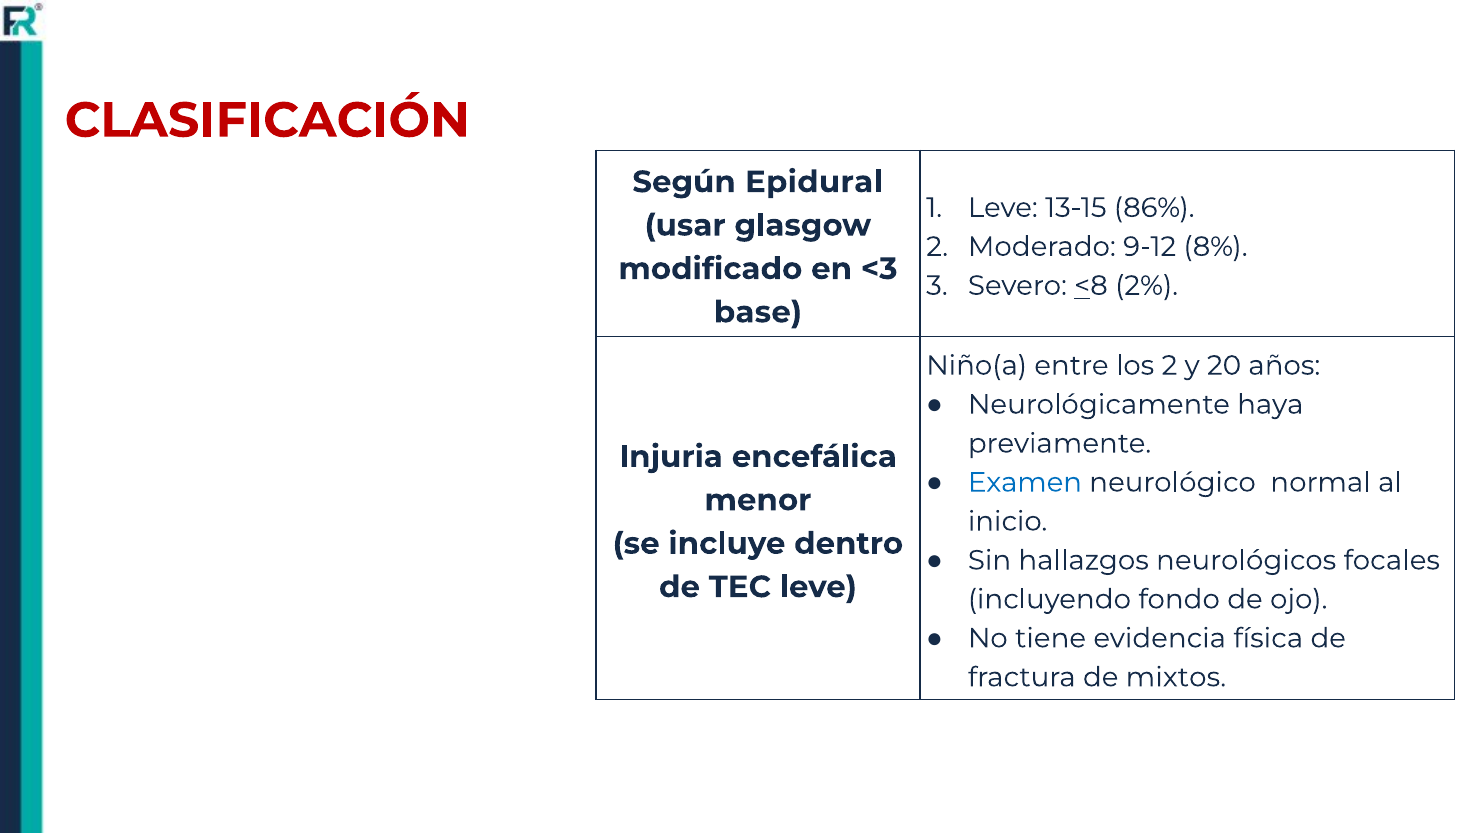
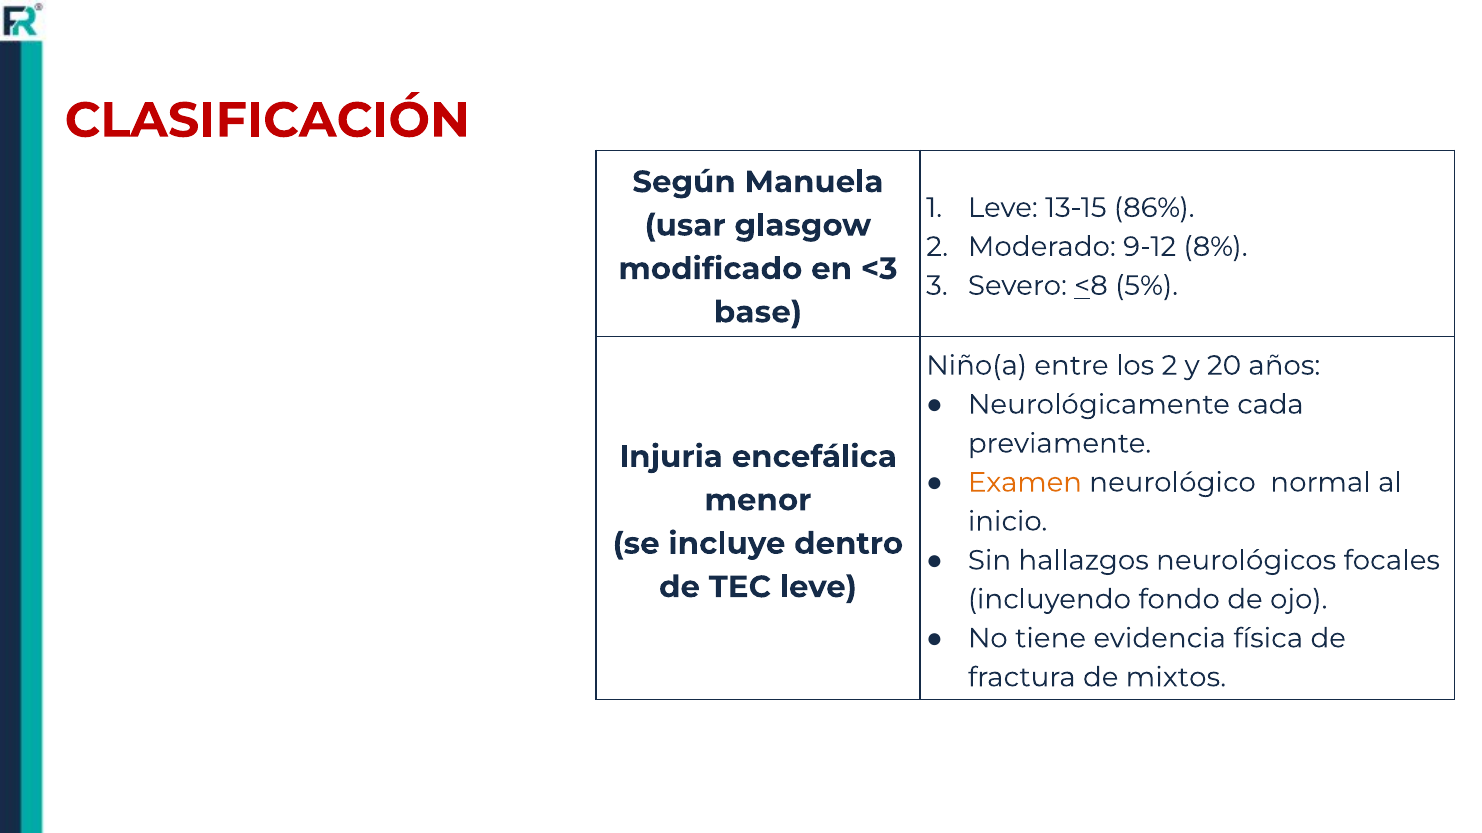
Epidural: Epidural -> Manuela
2%: 2% -> 5%
haya: haya -> cada
Examen colour: blue -> orange
